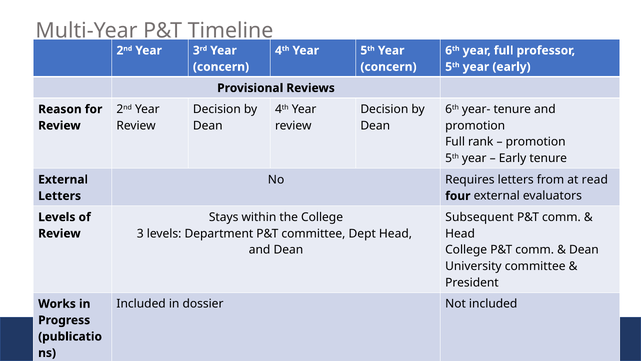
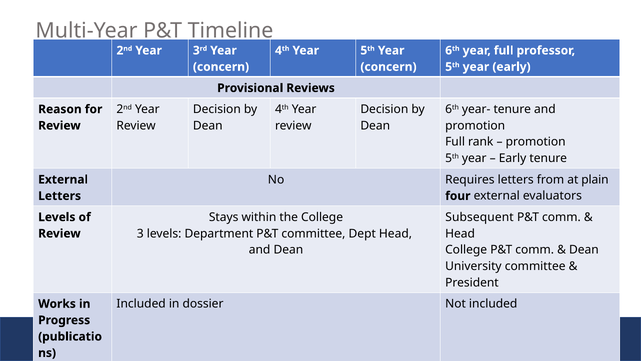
read: read -> plain
